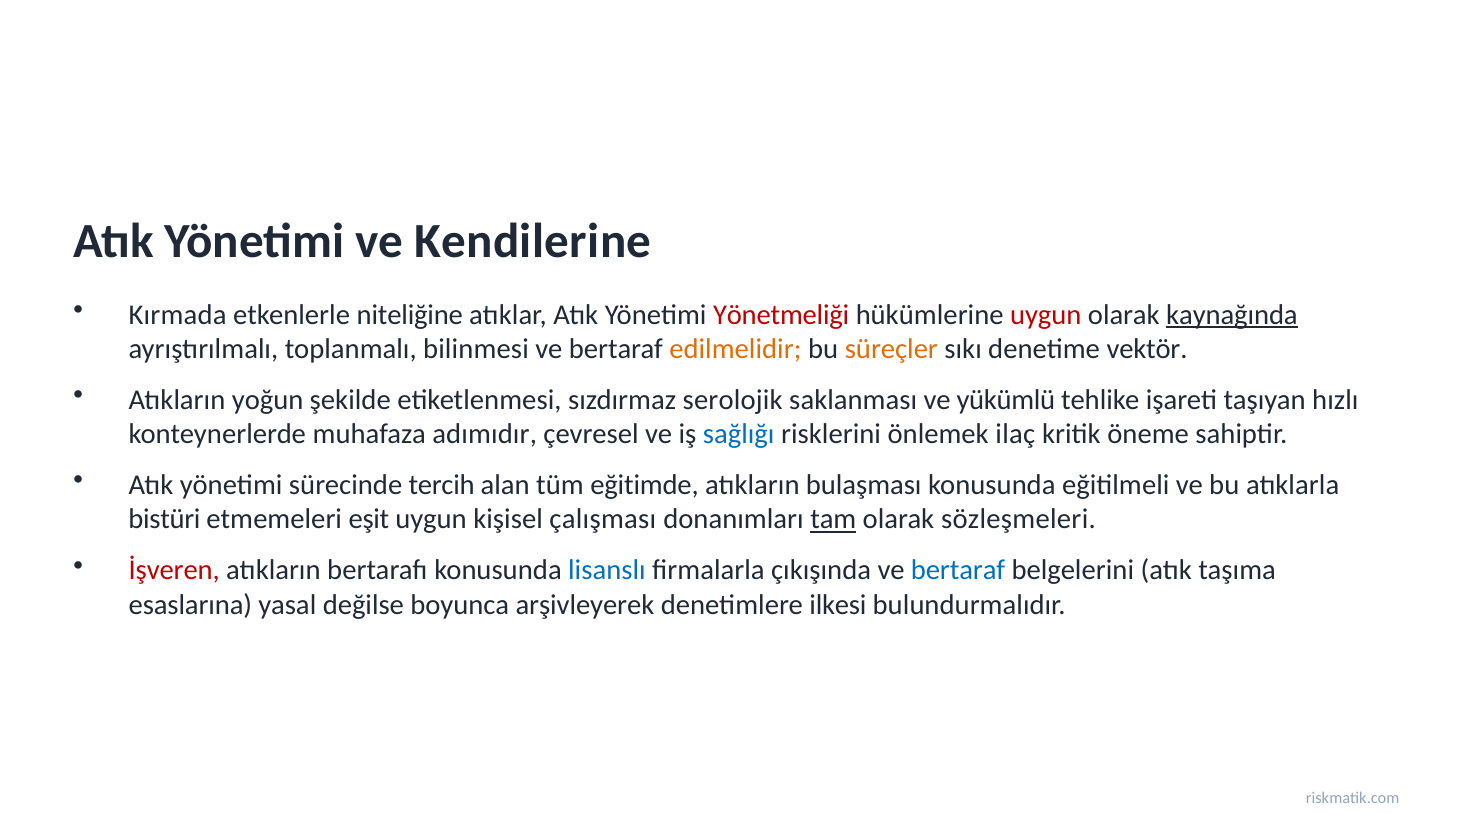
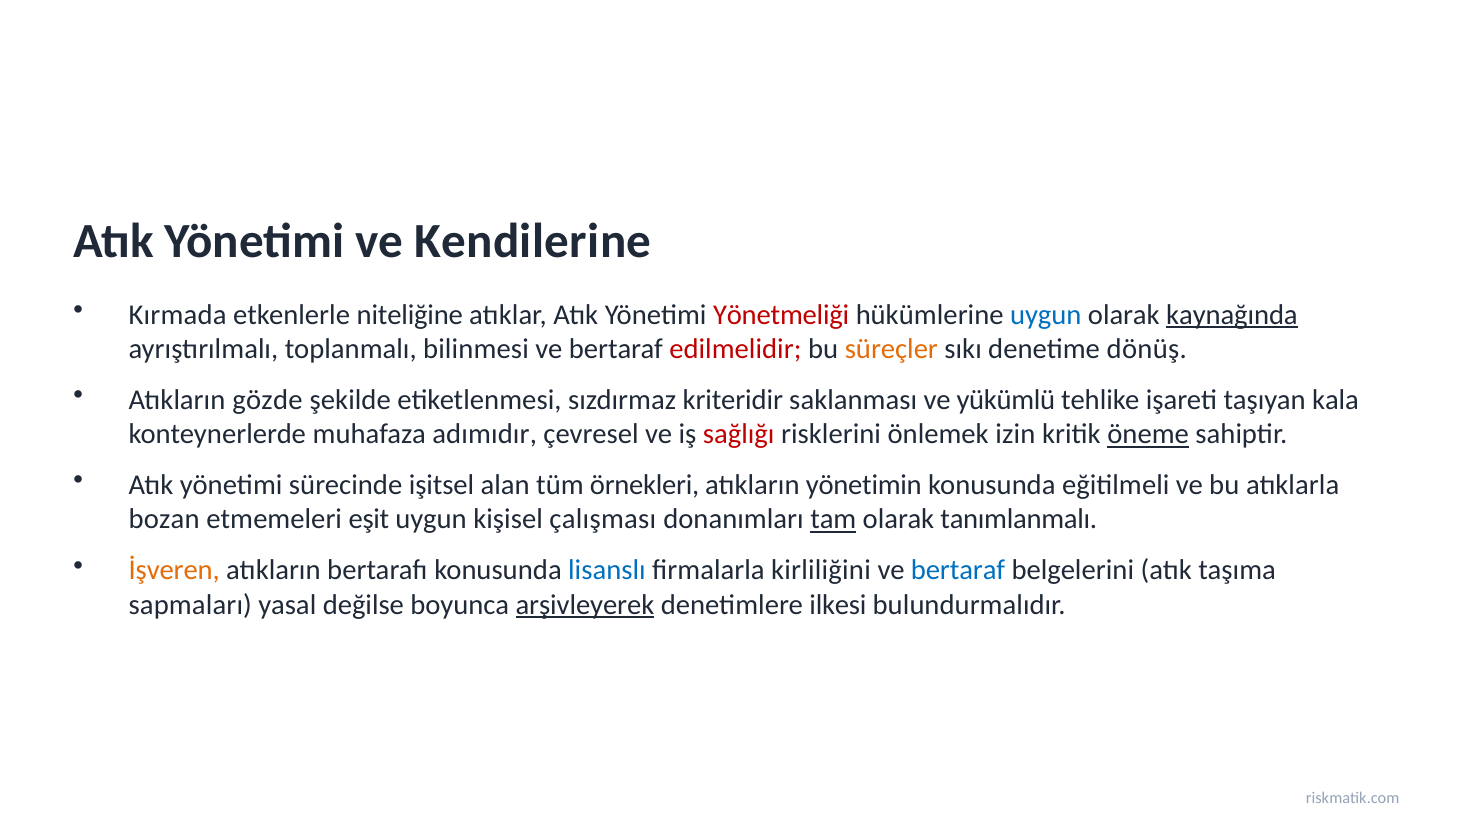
uygun at (1046, 315) colour: red -> blue
edilmelidir colour: orange -> red
vektör: vektör -> dönüş
yoğun: yoğun -> gözde
serolojik: serolojik -> kriteridir
hızlı: hızlı -> kala
sağlığı colour: blue -> red
ilaç: ilaç -> izin
öneme underline: none -> present
tercih: tercih -> işitsel
eğitimde: eğitimde -> örnekleri
bulaşması: bulaşması -> yönetimin
bistüri: bistüri -> bozan
sözleşmeleri: sözleşmeleri -> tanımlanmalı
İşveren colour: red -> orange
çıkışında: çıkışında -> kirliliğini
esaslarına: esaslarına -> sapmaları
arşivleyerek underline: none -> present
